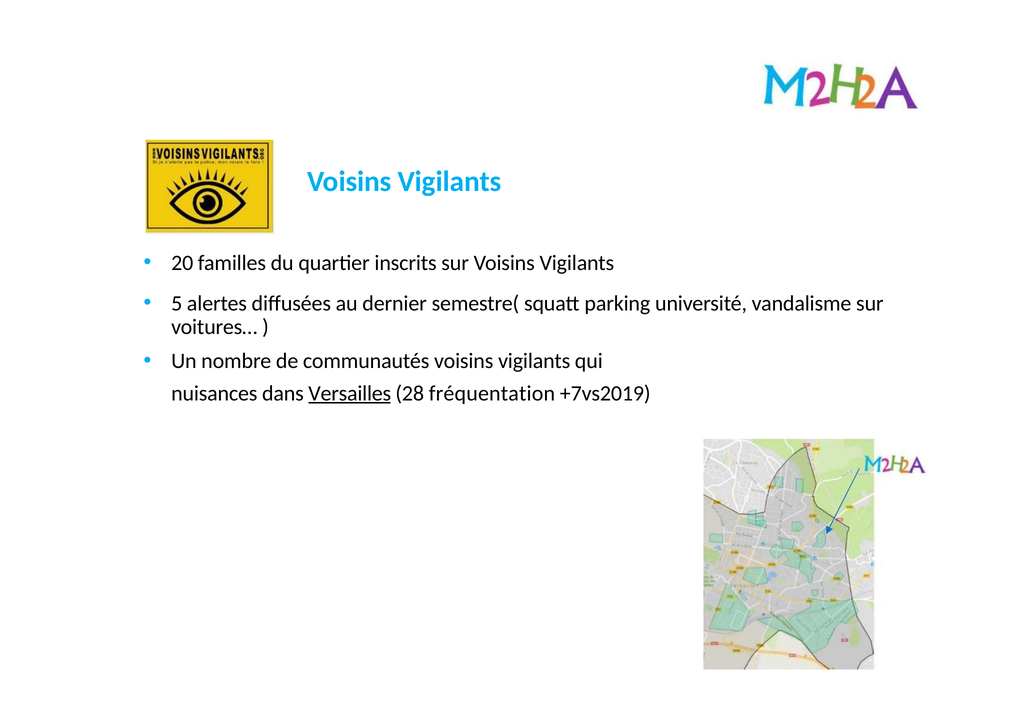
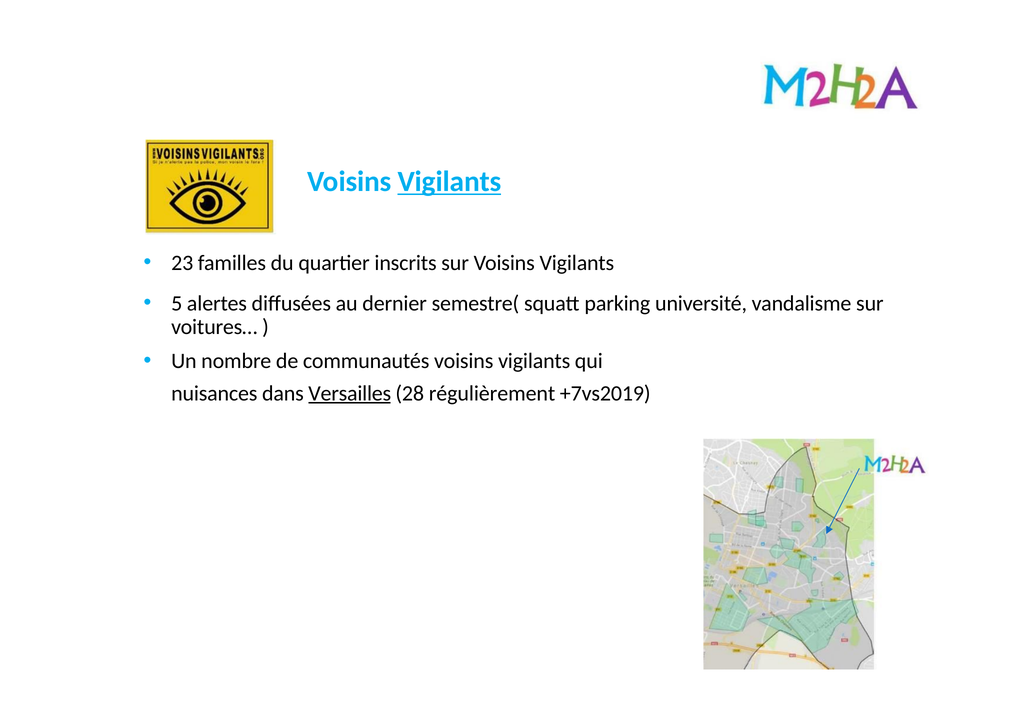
Vigilants at (450, 182) underline: none -> present
20: 20 -> 23
fréquentation: fréquentation -> régulièrement
